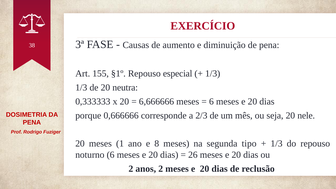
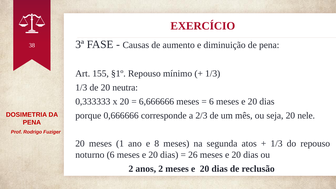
especial: especial -> mínimo
tipo: tipo -> atos
